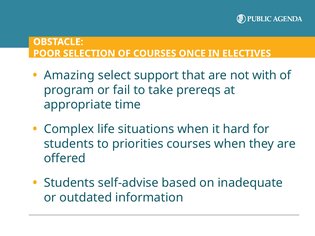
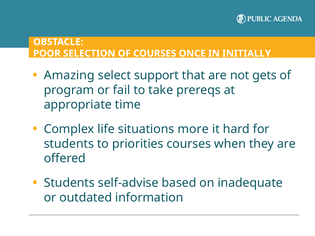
ELECTIVES: ELECTIVES -> INITIALLY
with: with -> gets
situations when: when -> more
